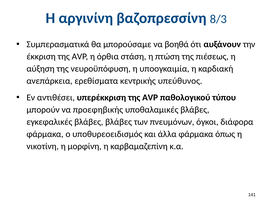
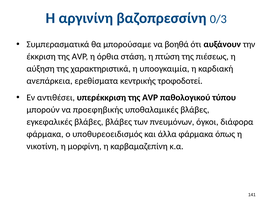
8/3: 8/3 -> 0/3
νευροϋπόφυση: νευροϋπόφυση -> χαρακτηριστικά
υπεύθυνος: υπεύθυνος -> τροφοδοτεί
